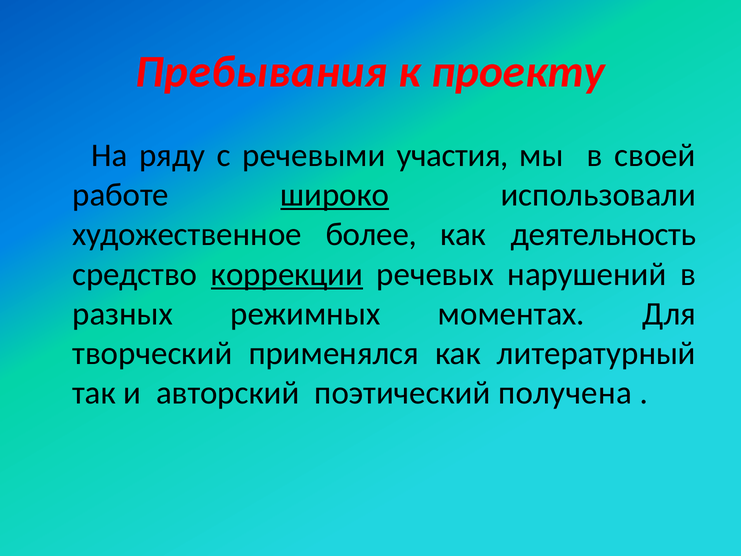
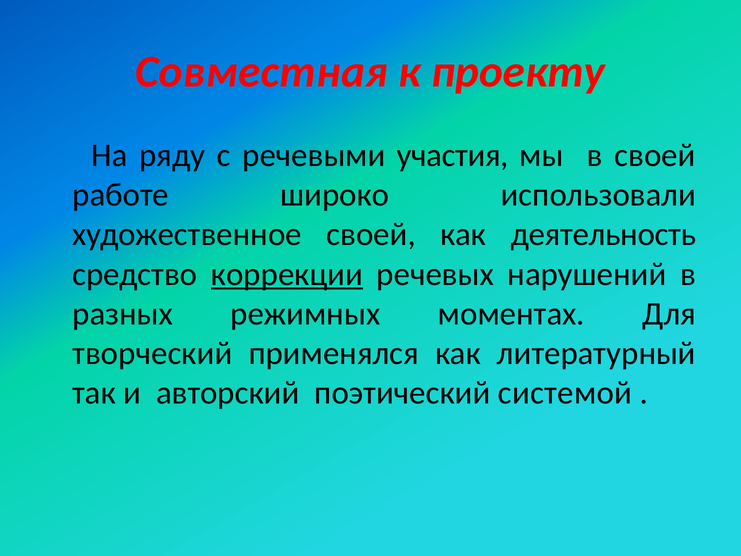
Пребывания: Пребывания -> Совместная
широко underline: present -> none
художественное более: более -> своей
получена: получена -> системой
